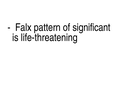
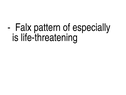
significant: significant -> especially
